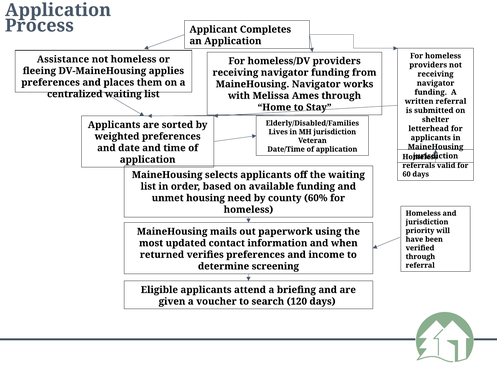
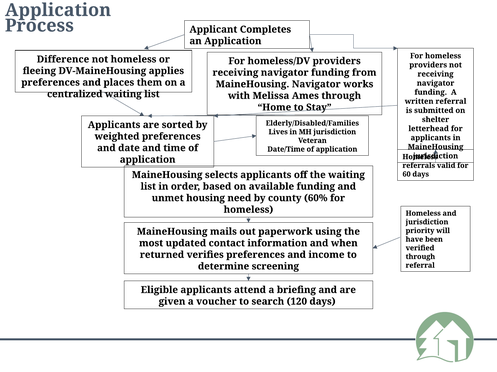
Assistance: Assistance -> Difference
